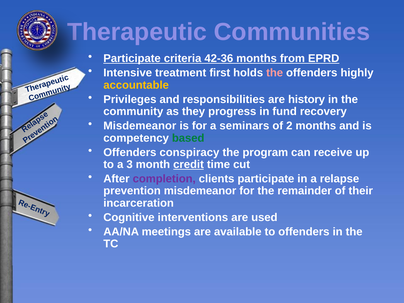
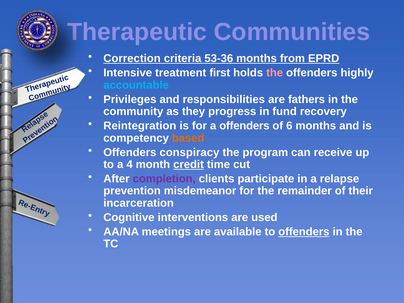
Participate at (132, 59): Participate -> Correction
42-36: 42-36 -> 53-36
accountable colour: yellow -> light blue
history: history -> fathers
Misdemeanor at (140, 126): Misdemeanor -> Reintegration
a seminars: seminars -> offenders
2: 2 -> 6
based colour: green -> orange
3: 3 -> 4
offenders at (304, 232) underline: none -> present
